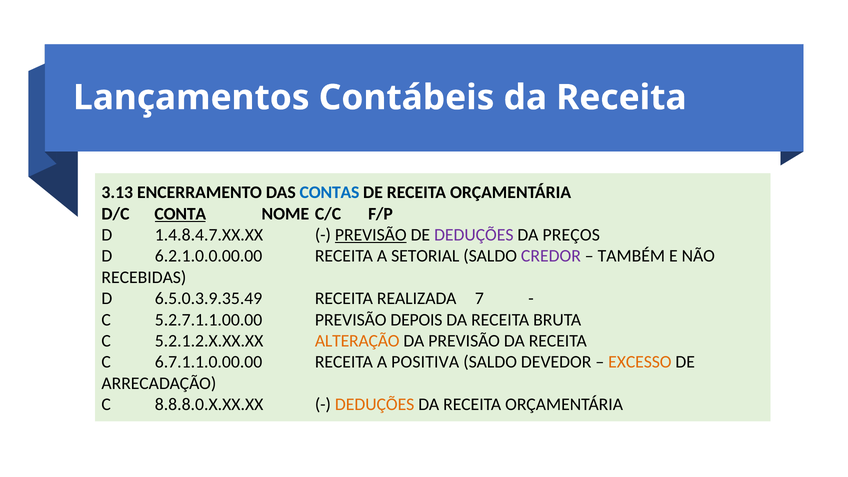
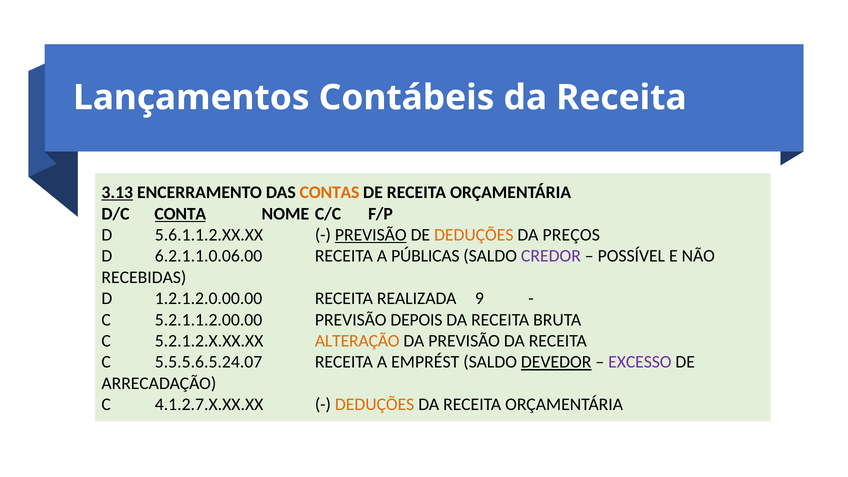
3.13 underline: none -> present
CONTAS colour: blue -> orange
1.4.8.4.7.XX.XX: 1.4.8.4.7.XX.XX -> 5.6.1.1.2.XX.XX
DEDUÇÕES at (474, 235) colour: purple -> orange
6.2.1.0.0.00.00: 6.2.1.0.0.00.00 -> 6.2.1.1.0.06.00
SETORIAL: SETORIAL -> PÚBLICAS
TAMBÉM: TAMBÉM -> POSSÍVEL
6.5.0.3.9.35.49: 6.5.0.3.9.35.49 -> 1.2.1.2.0.00.00
7: 7 -> 9
5.2.7.1.1.00.00: 5.2.7.1.1.00.00 -> 5.2.1.1.2.00.00
6.7.1.1.0.00.00: 6.7.1.1.0.00.00 -> 5.5.5.6.5.24.07
POSITIVA: POSITIVA -> EMPRÉST
DEVEDOR underline: none -> present
EXCESSO colour: orange -> purple
8.8.8.0.X.XX.XX: 8.8.8.0.X.XX.XX -> 4.1.2.7.X.XX.XX
